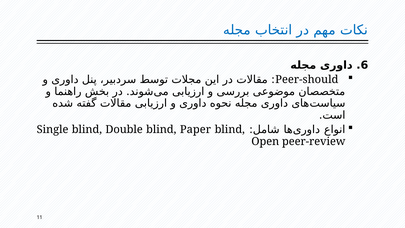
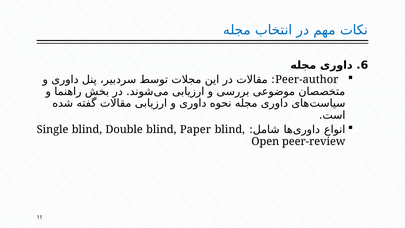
Peer-should: Peer-should -> Peer-author
